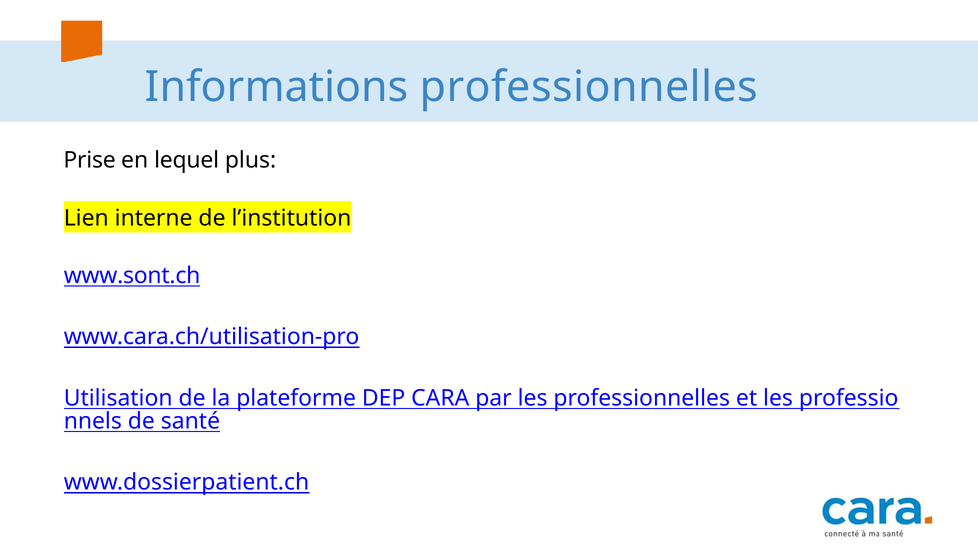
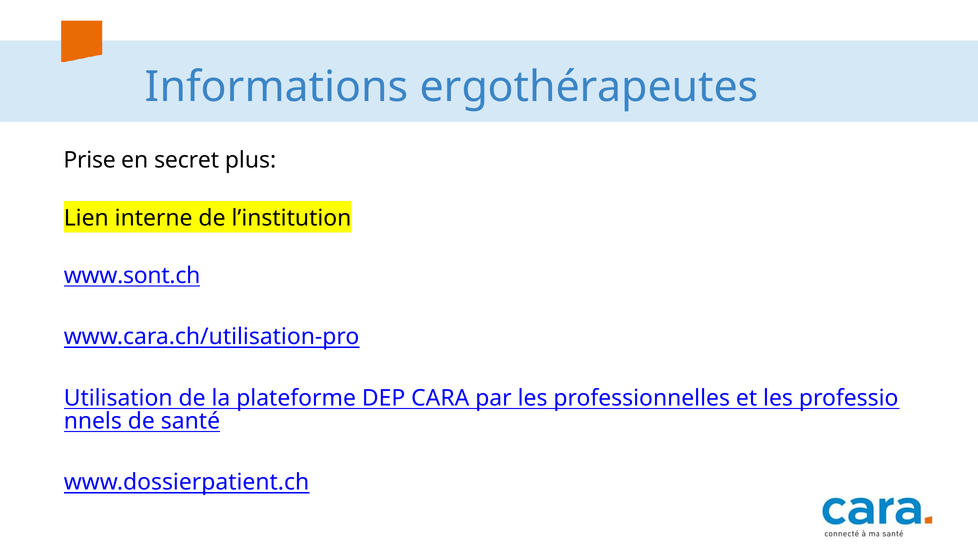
Informations professionnelles: professionnelles -> ergothérapeutes
lequel: lequel -> secret
